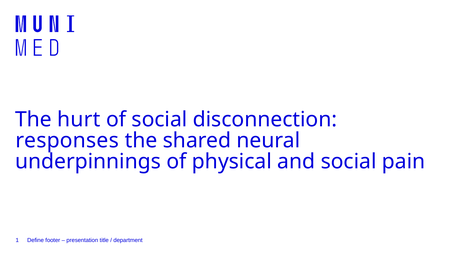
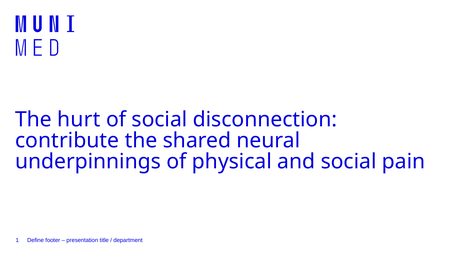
responses: responses -> contribute
